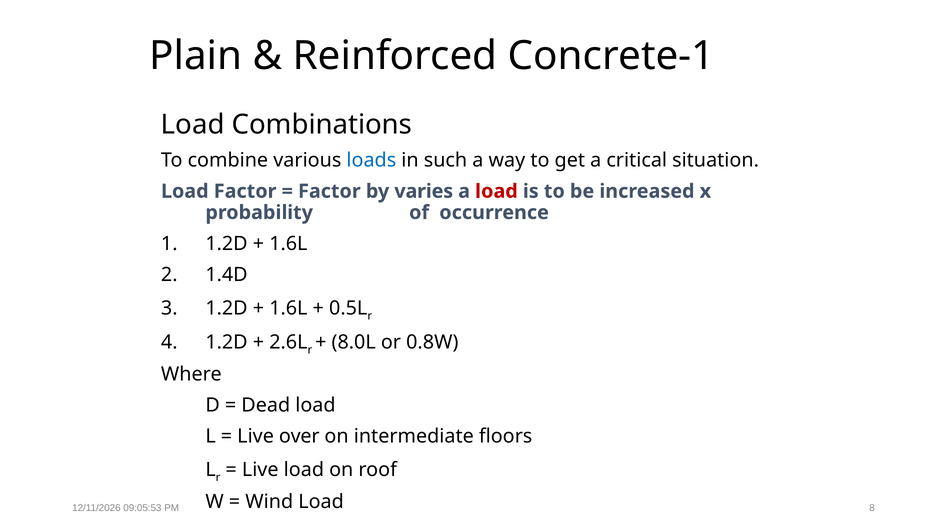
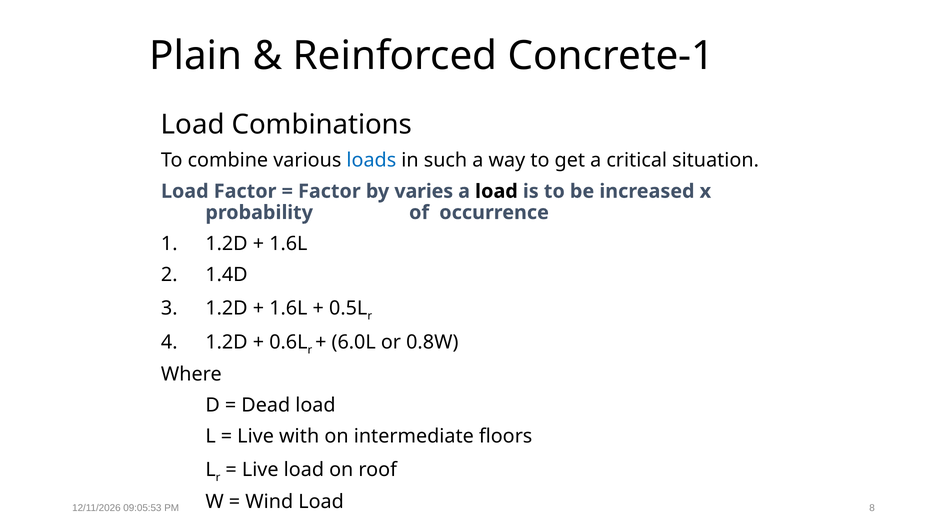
load at (496, 192) colour: red -> black
2.6L: 2.6L -> 0.6L
8.0L: 8.0L -> 6.0L
over: over -> with
